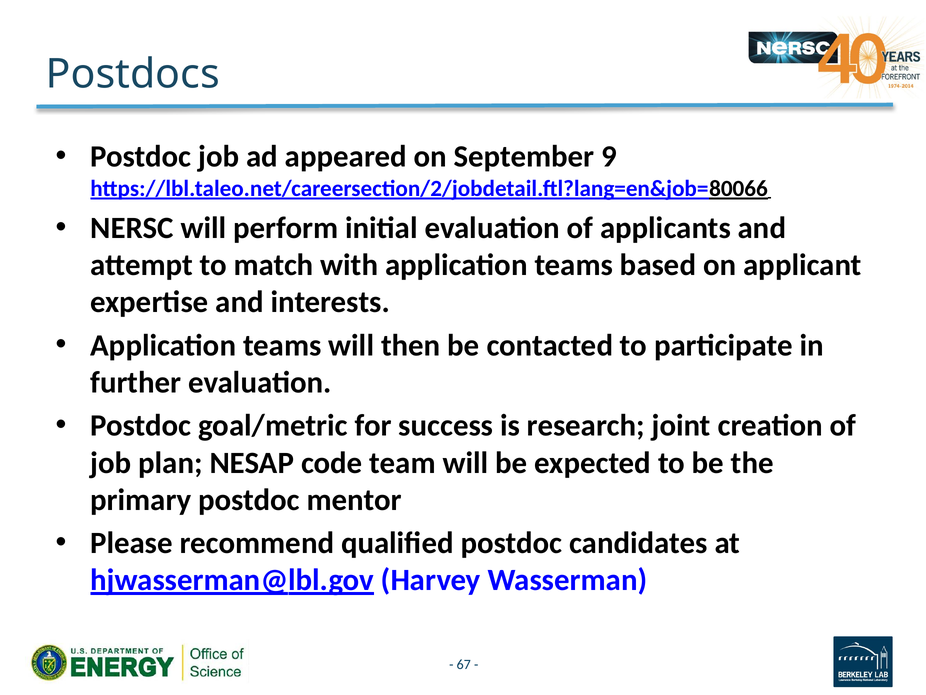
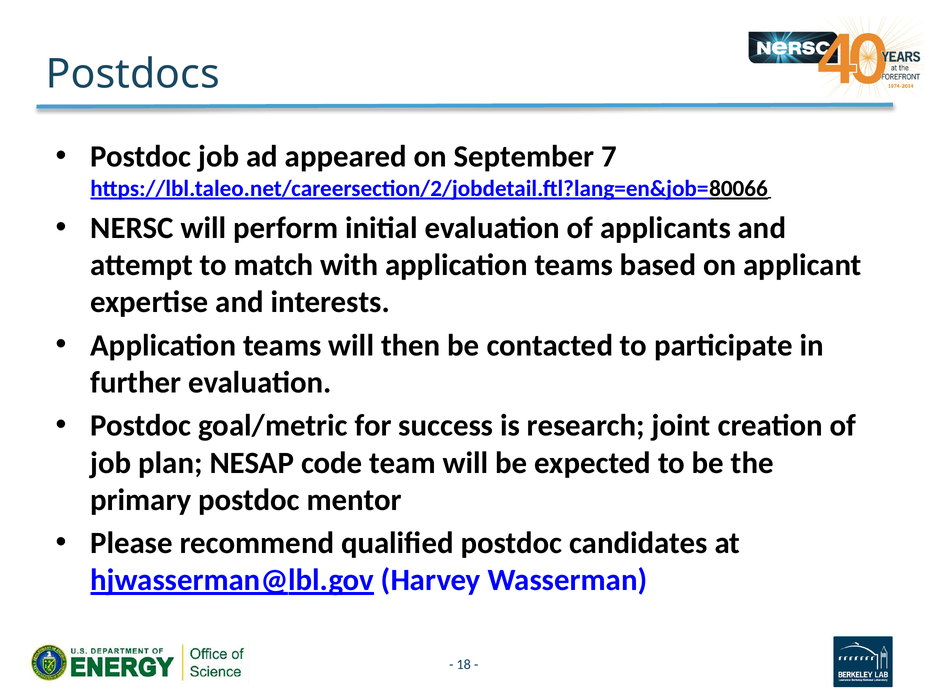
9: 9 -> 7
67: 67 -> 18
